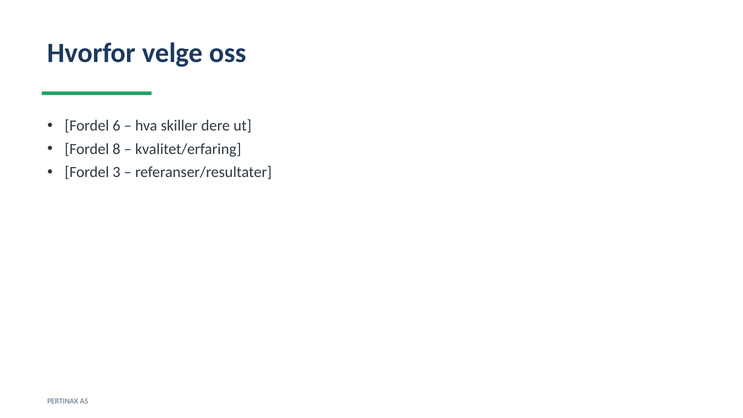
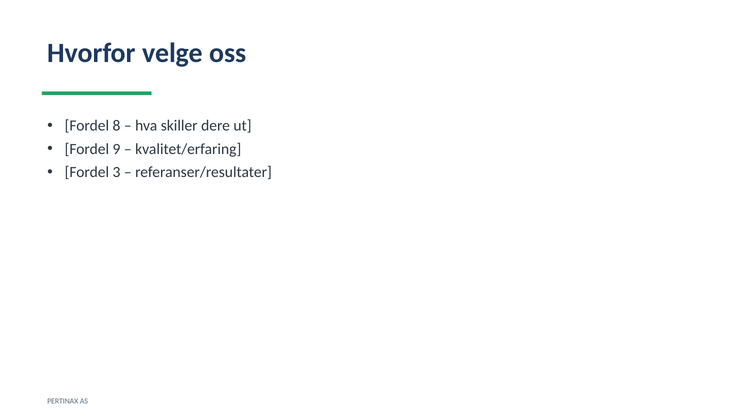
6: 6 -> 8
8: 8 -> 9
